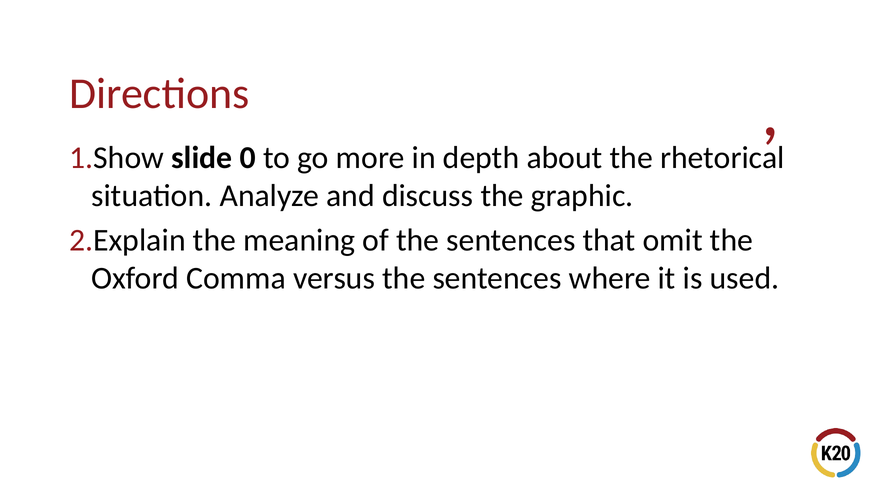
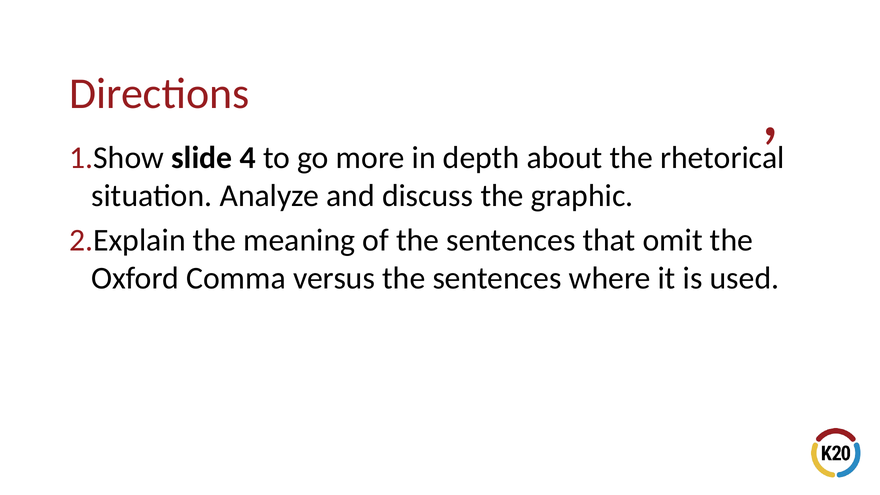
0: 0 -> 4
